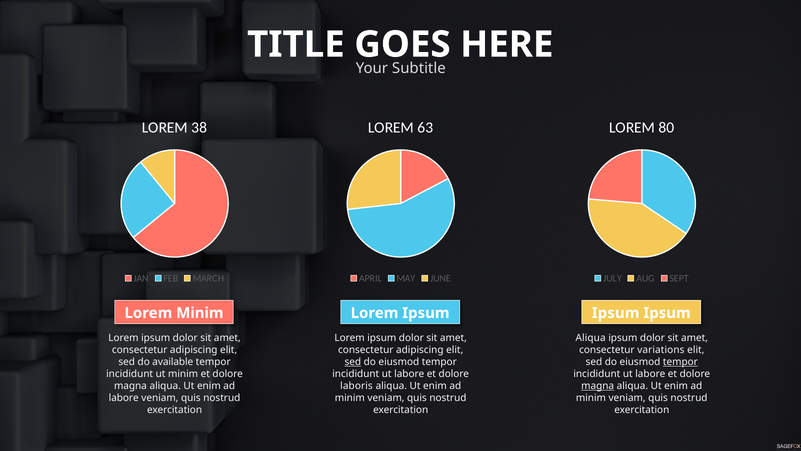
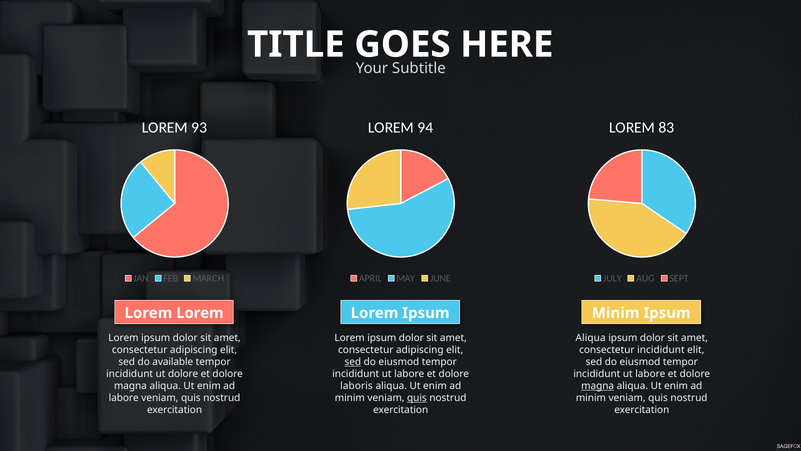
38: 38 -> 93
63: 63 -> 94
80: 80 -> 83
Minim at (200, 313): Minim -> Lorem
Ipsum at (616, 313): Ipsum -> Minim
consectetur variations: variations -> incididunt
tempor at (680, 362) underline: present -> none
ut minim: minim -> dolore
quis at (417, 398) underline: none -> present
